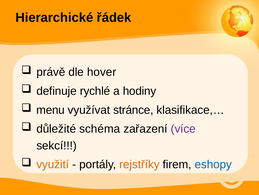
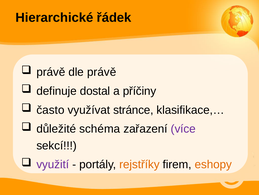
dle hover: hover -> právě
rychlé: rychlé -> dostal
hodiny: hodiny -> příčiny
menu: menu -> často
využití colour: orange -> purple
eshopy colour: blue -> orange
